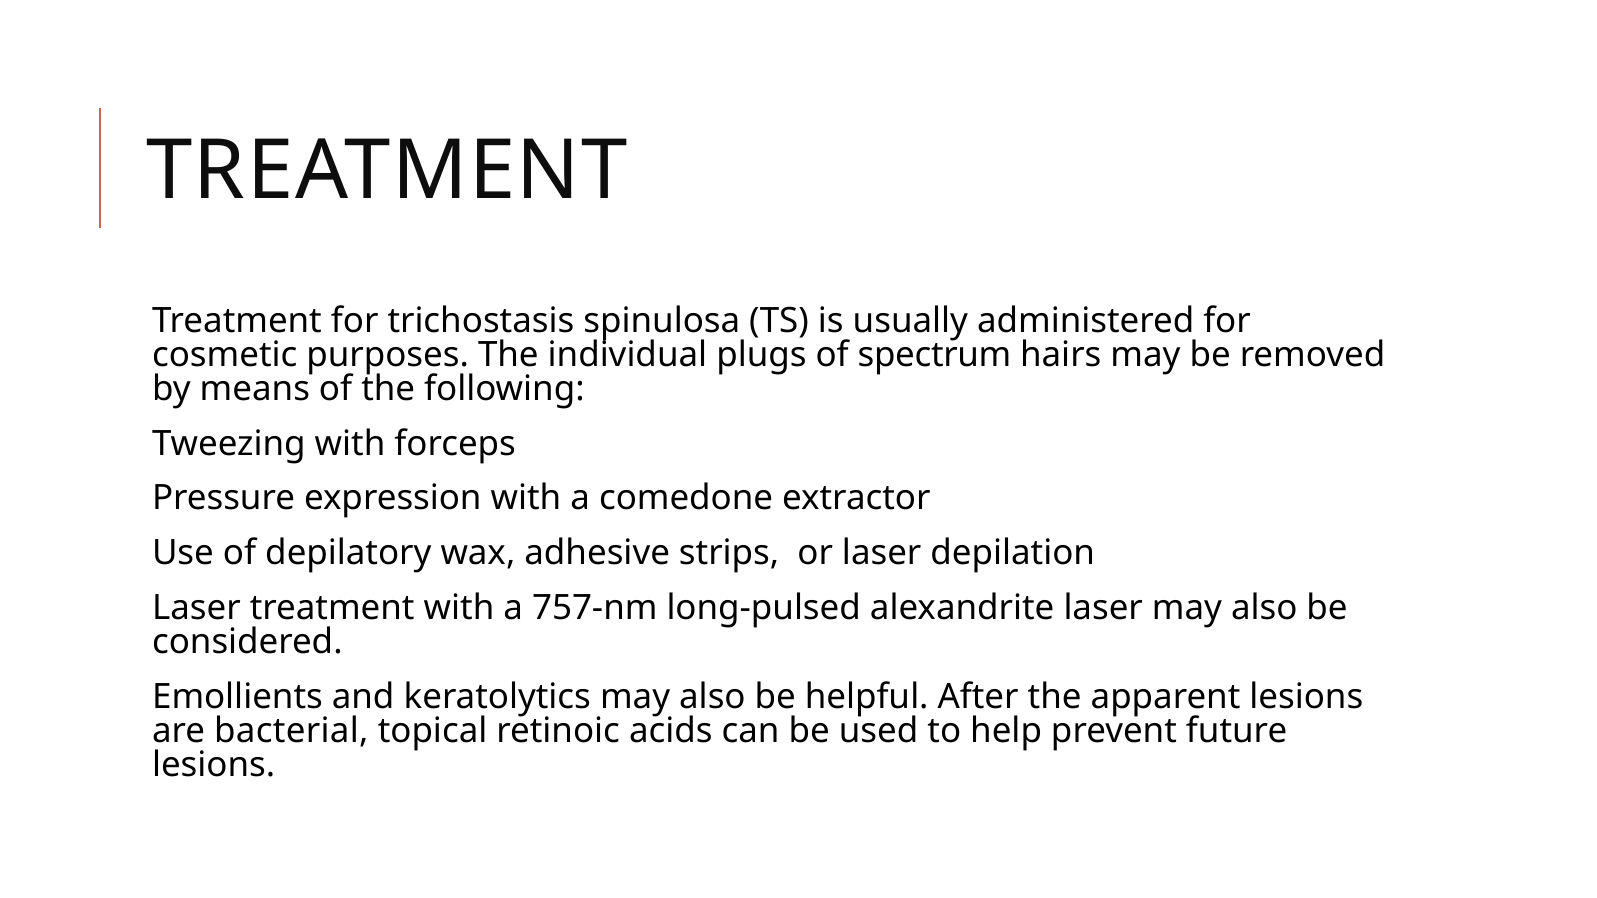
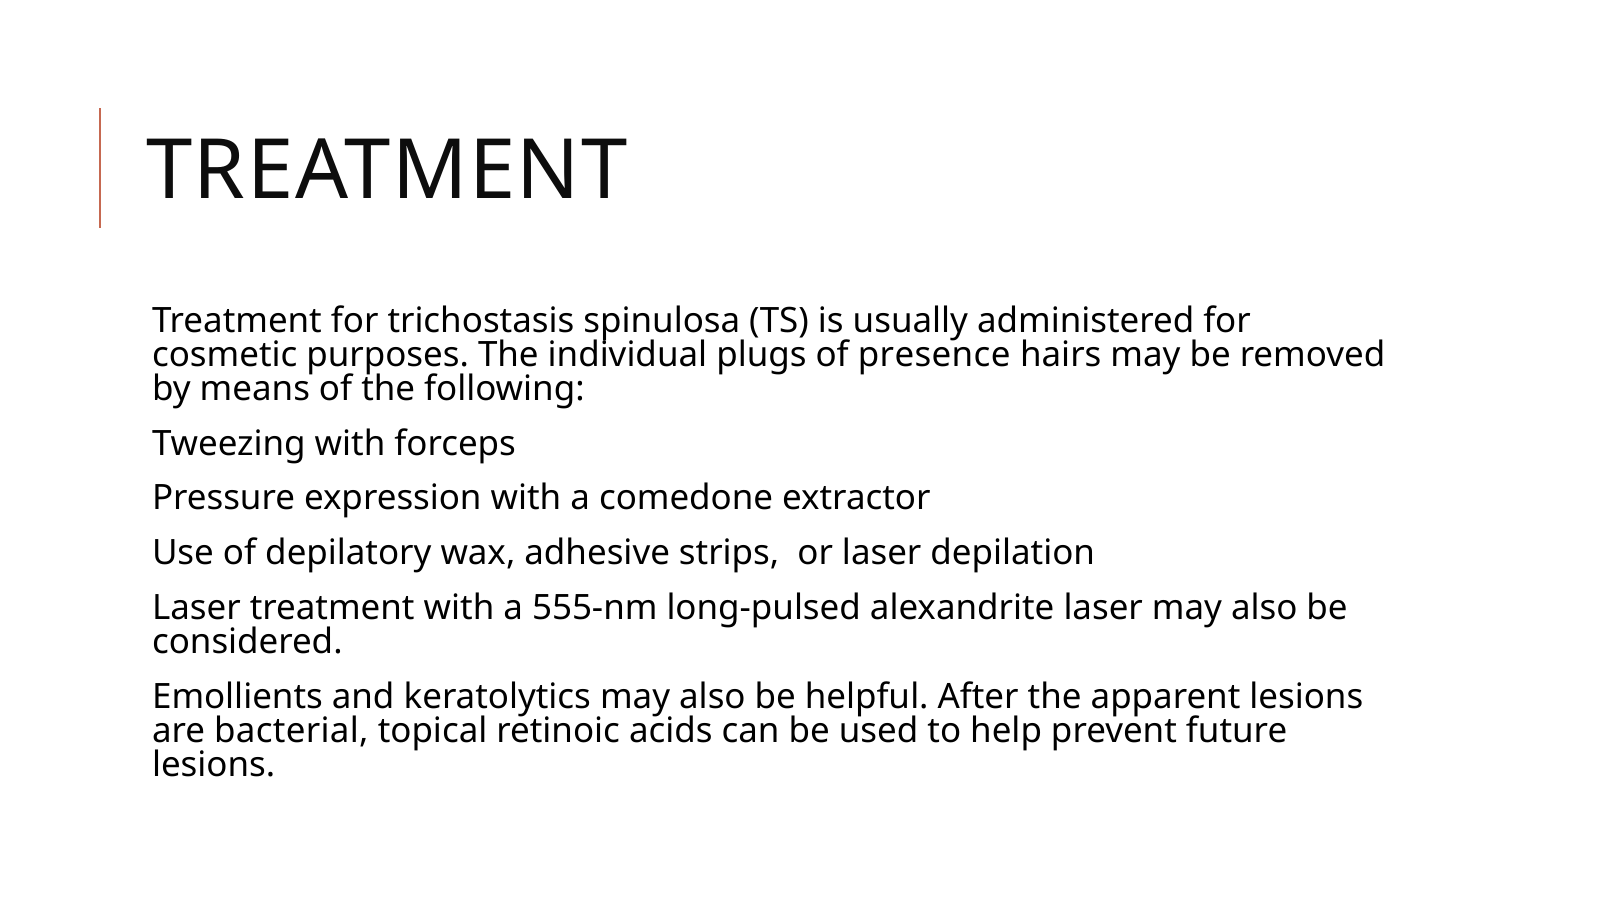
spectrum: spectrum -> presence
757-nm: 757-nm -> 555-nm
